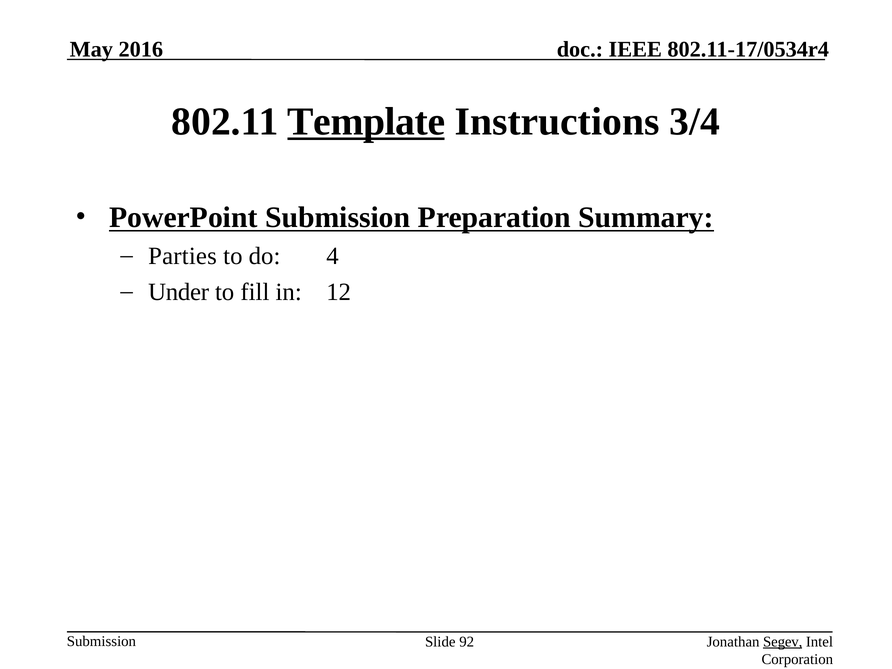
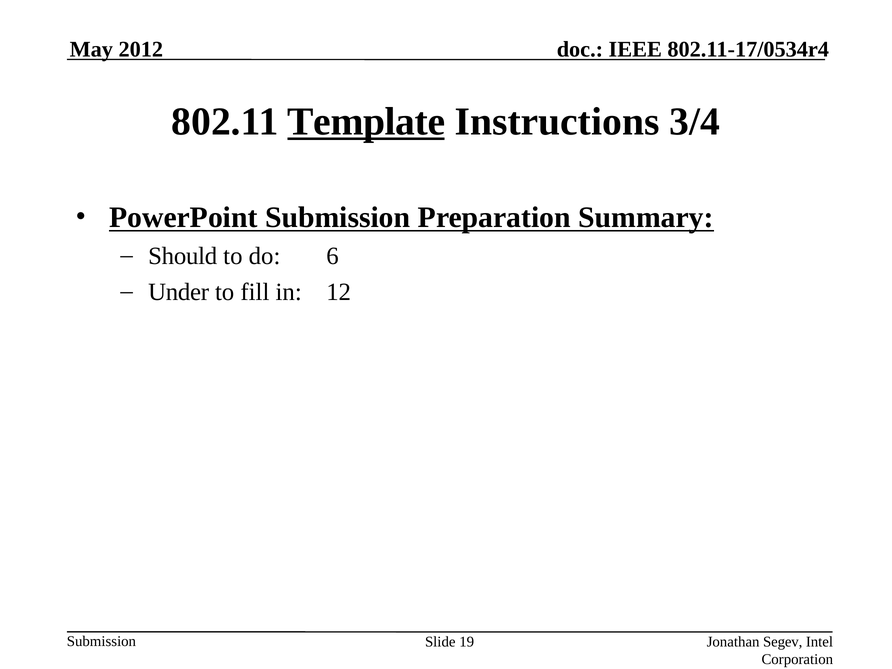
2016: 2016 -> 2012
Parties: Parties -> Should
4: 4 -> 6
92: 92 -> 19
Segev underline: present -> none
